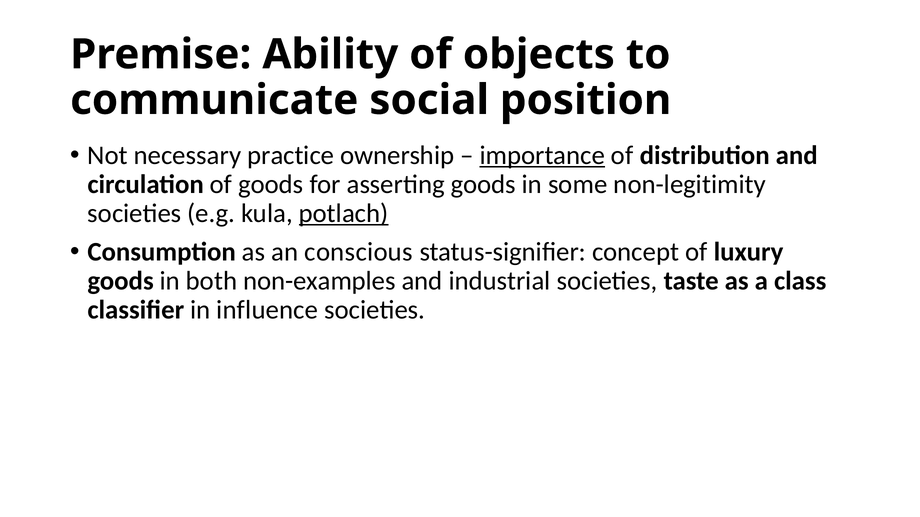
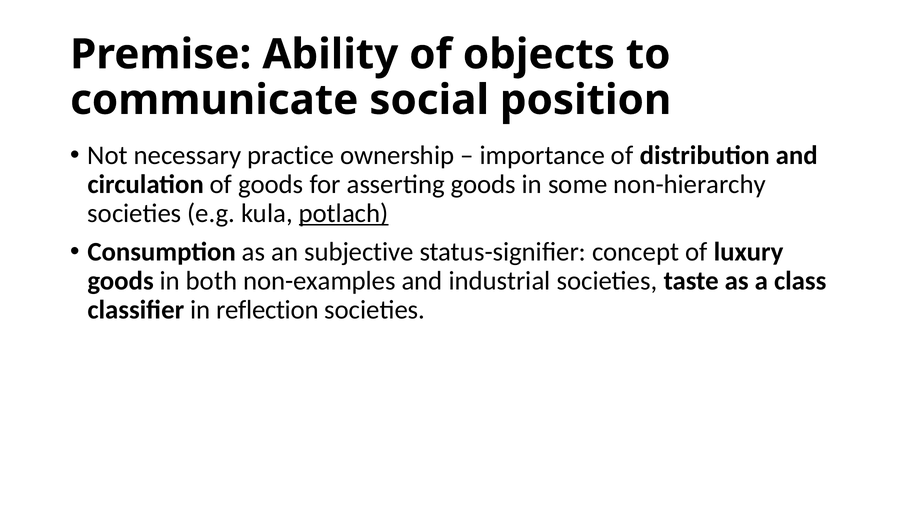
importance underline: present -> none
non-legitimity: non-legitimity -> non-hierarchy
conscious: conscious -> subjective
influence: influence -> reflection
